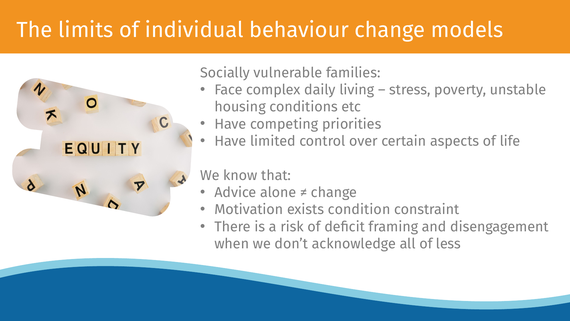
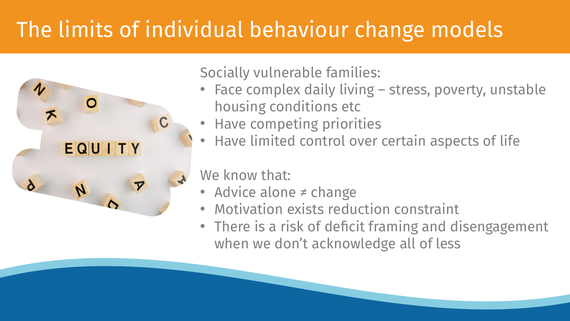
condition: condition -> reduction
